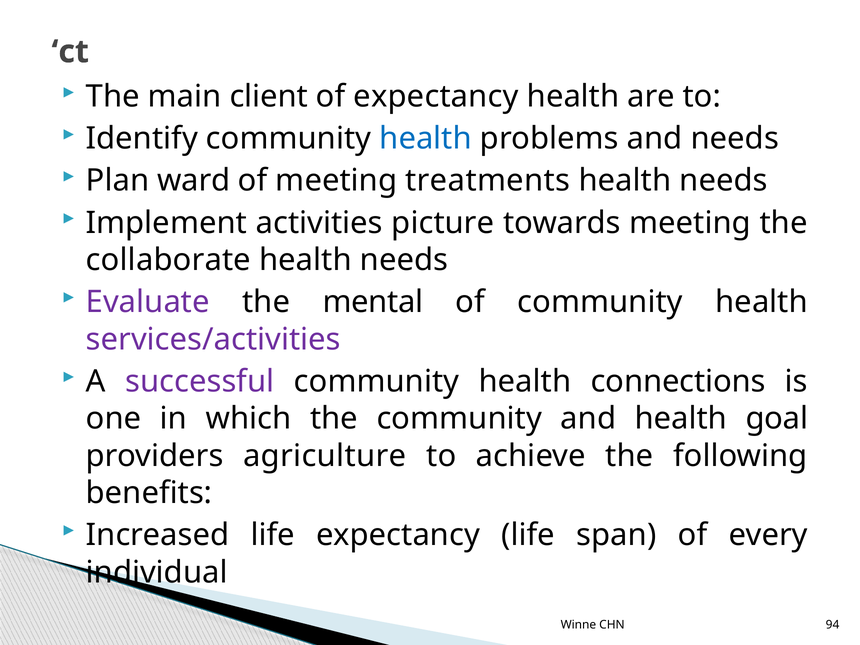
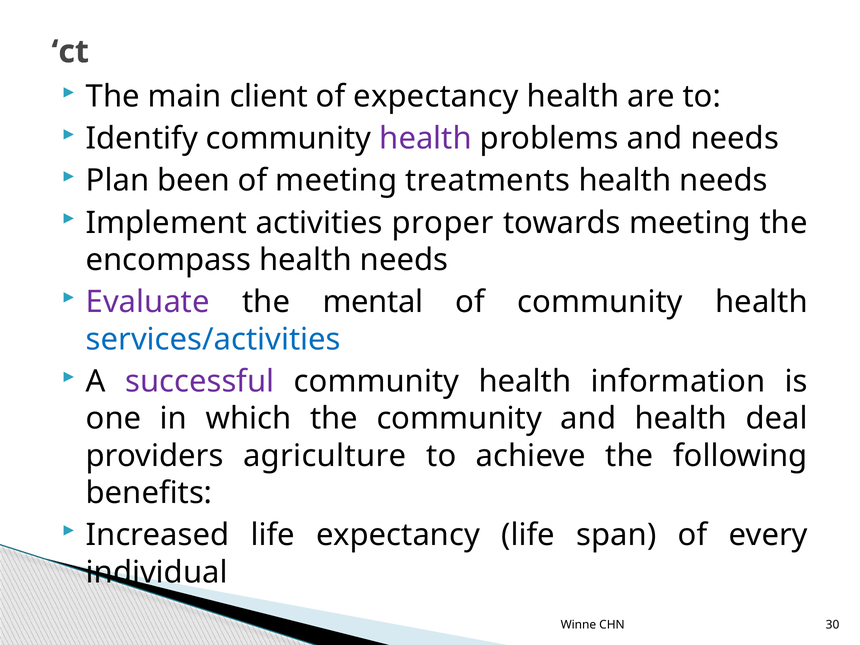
health at (426, 139) colour: blue -> purple
ward: ward -> been
picture: picture -> proper
collaborate: collaborate -> encompass
services/activities colour: purple -> blue
connections: connections -> information
goal: goal -> deal
94: 94 -> 30
